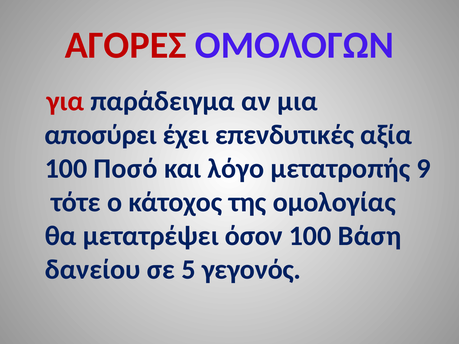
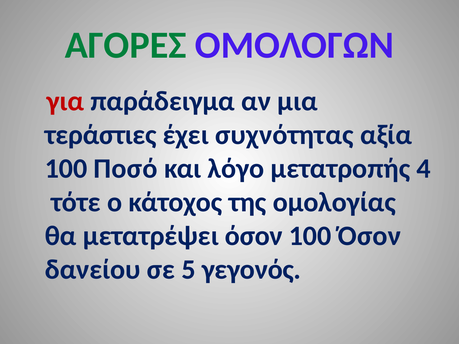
ΑΓΟΡΕΣ colour: red -> green
αποσύρει: αποσύρει -> τεράστιες
επενδυτικές: επενδυτικές -> συχνότητας
9: 9 -> 4
100 Βάση: Βάση -> Όσον
